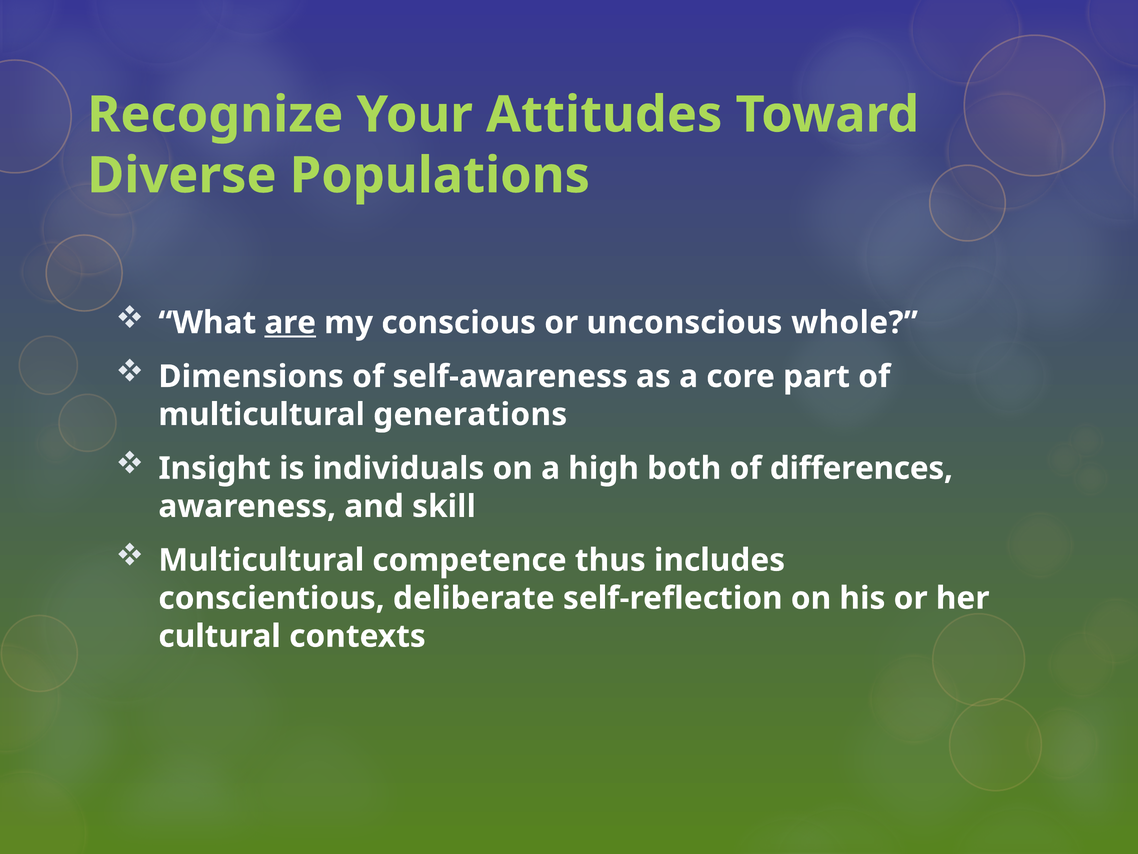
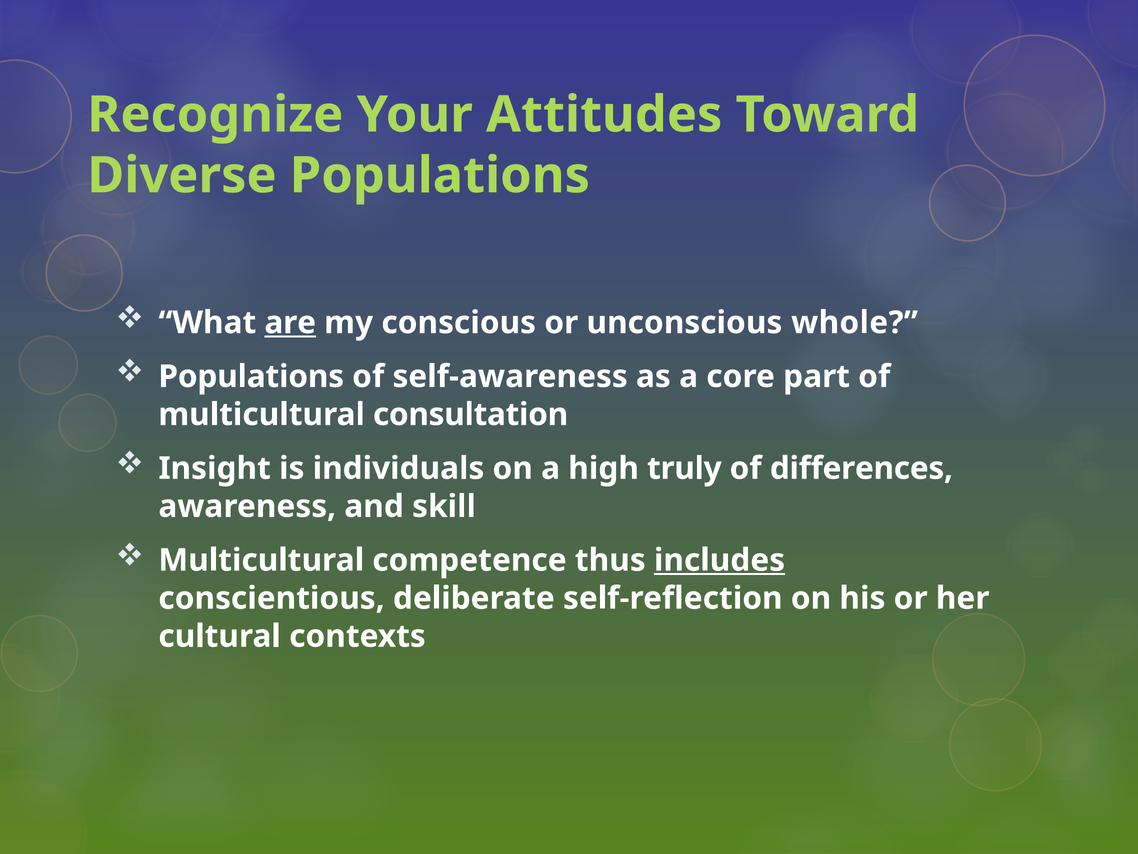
Dimensions at (251, 376): Dimensions -> Populations
generations: generations -> consultation
both: both -> truly
includes underline: none -> present
